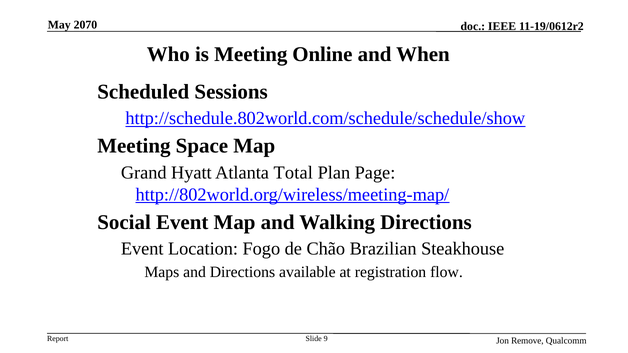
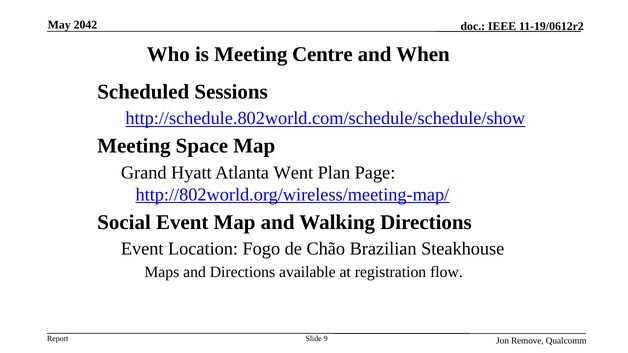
2070: 2070 -> 2042
Online: Online -> Centre
Total: Total -> Went
